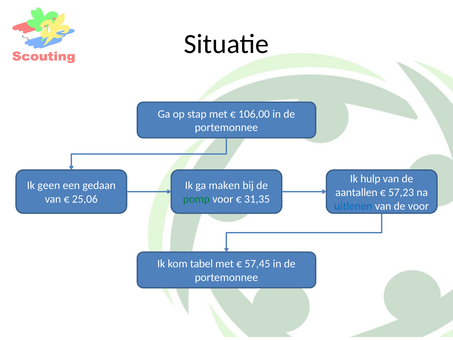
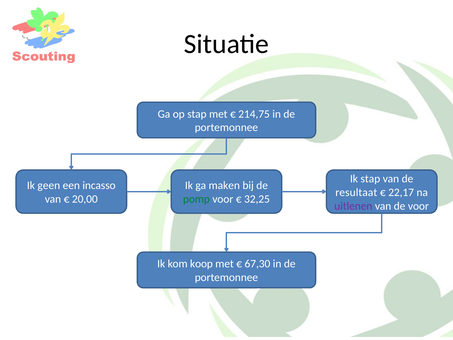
106,00: 106,00 -> 214,75
Ik hulp: hulp -> stap
gedaan: gedaan -> incasso
aantallen: aantallen -> resultaat
57,23: 57,23 -> 22,17
25,06: 25,06 -> 20,00
31,35: 31,35 -> 32,25
uitlenen colour: blue -> purple
tabel: tabel -> koop
57,45: 57,45 -> 67,30
